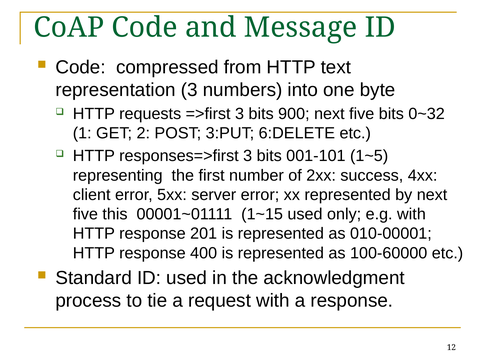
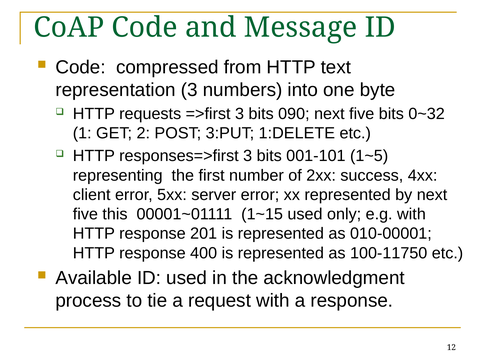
900: 900 -> 090
6:DELETE: 6:DELETE -> 1:DELETE
100-60000: 100-60000 -> 100-11750
Standard: Standard -> Available
